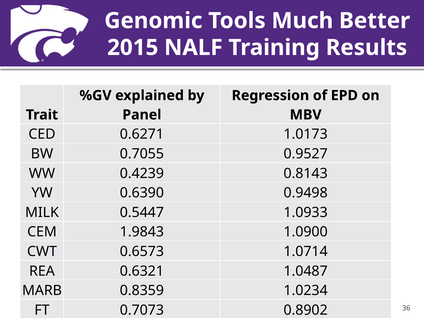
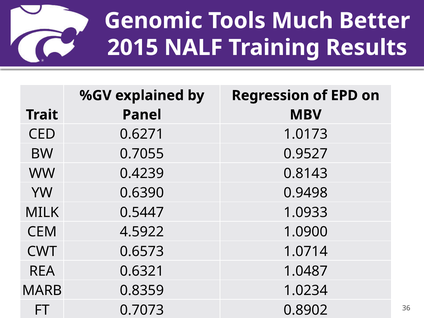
1.9843: 1.9843 -> 4.5922
